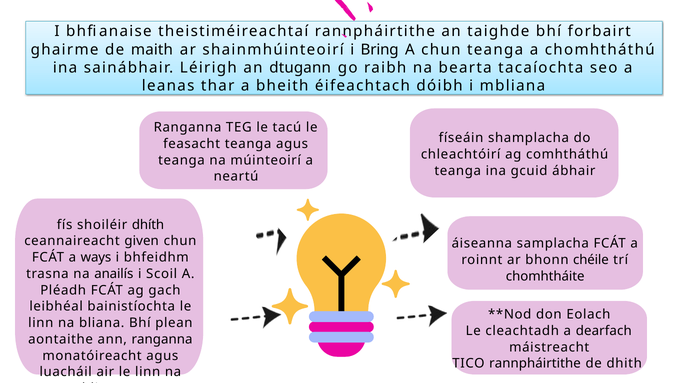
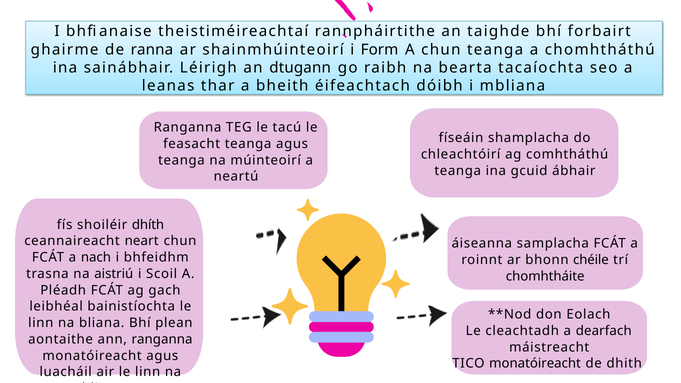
maith: maith -> ranna
Bring: Bring -> Form
given: given -> neart
ways: ways -> nach
anailís: anailís -> aistriú
TICO rannpháirtithe: rannpháirtithe -> monatóireacht
